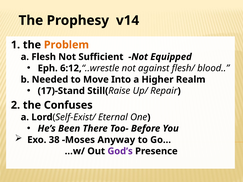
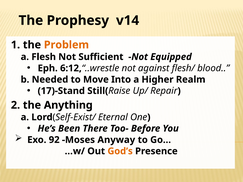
Confuses: Confuses -> Anything
38: 38 -> 92
God’s colour: purple -> orange
